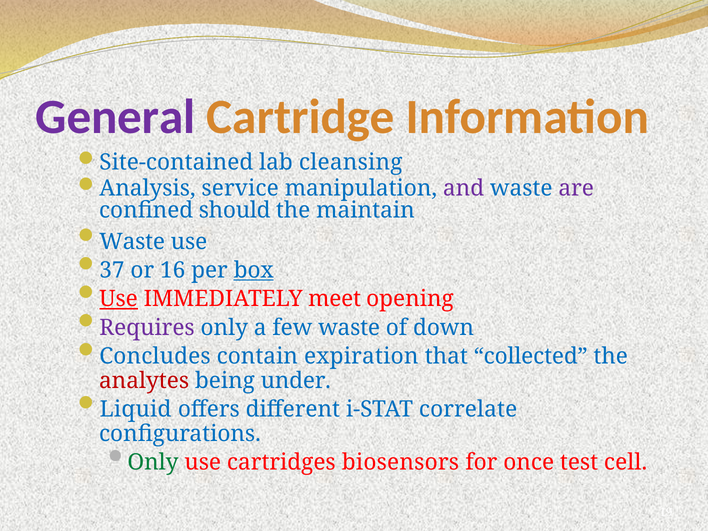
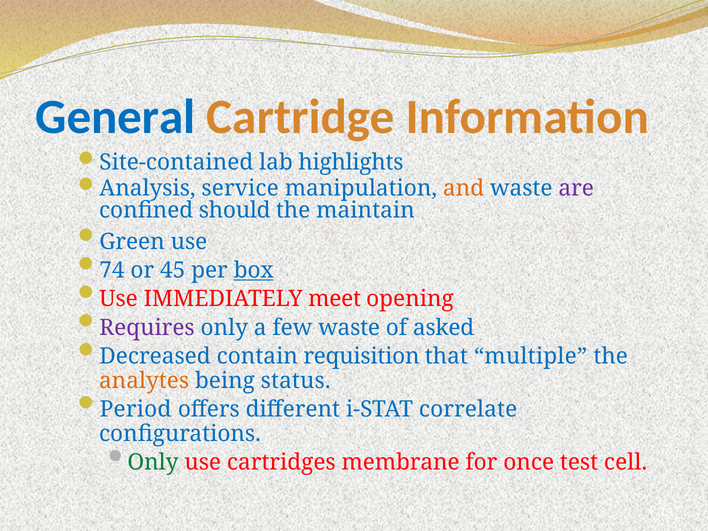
General colour: purple -> blue
cleansing: cleansing -> highlights
and colour: purple -> orange
Waste at (132, 242): Waste -> Green
37: 37 -> 74
16: 16 -> 45
Use at (119, 299) underline: present -> none
down: down -> asked
Concludes: Concludes -> Decreased
expiration: expiration -> requisition
collected: collected -> multiple
analytes colour: red -> orange
under: under -> status
Liquid: Liquid -> Period
biosensors: biosensors -> membrane
